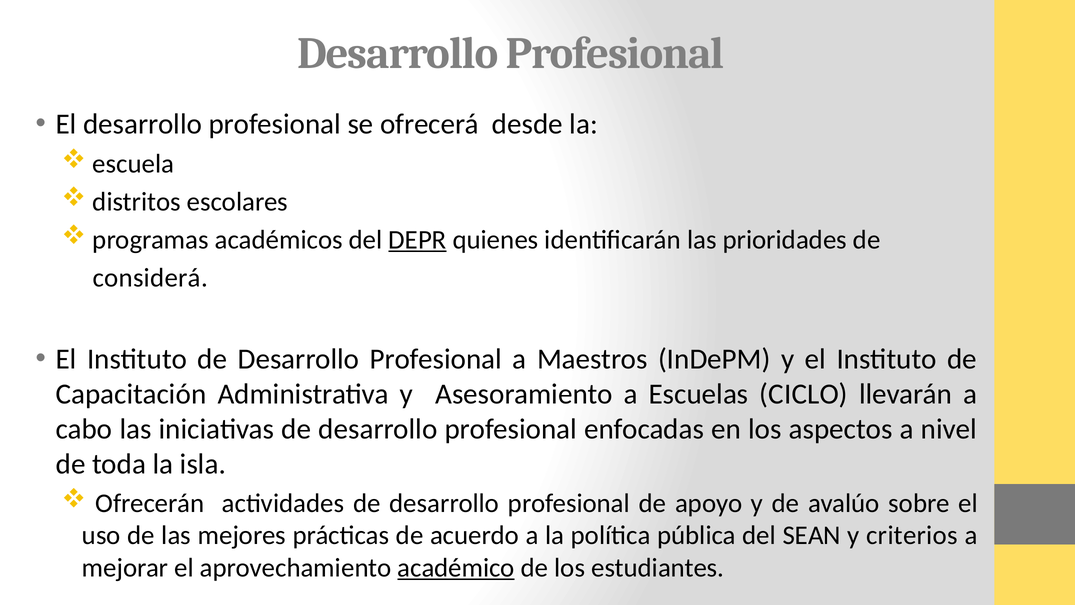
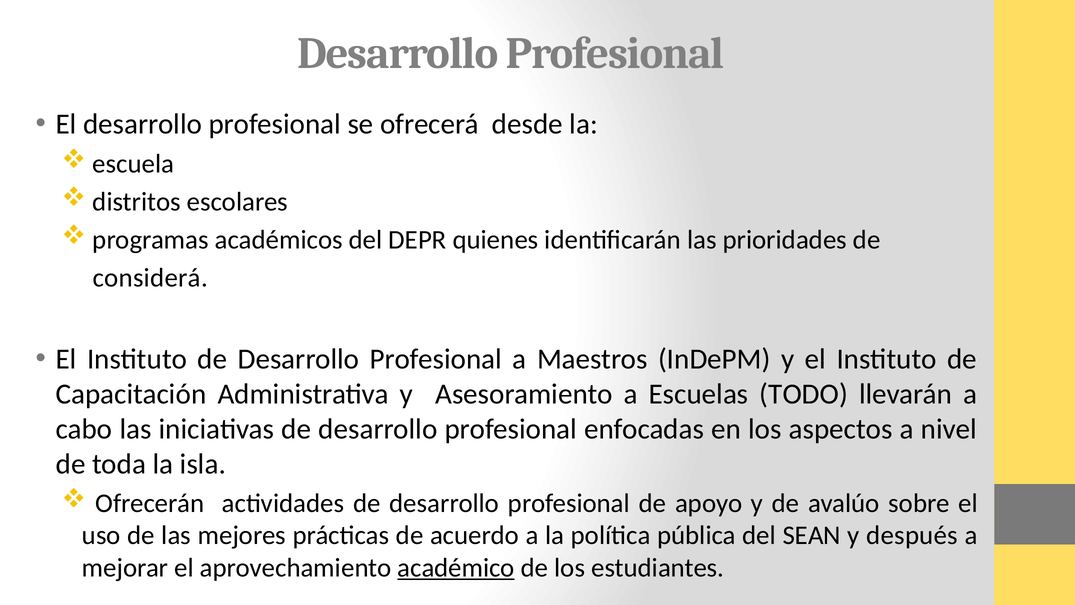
DEPR underline: present -> none
CICLO: CICLO -> TODO
criterios: criterios -> después
